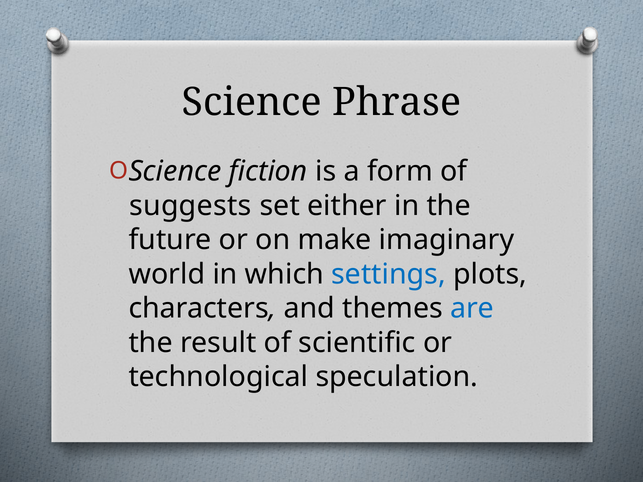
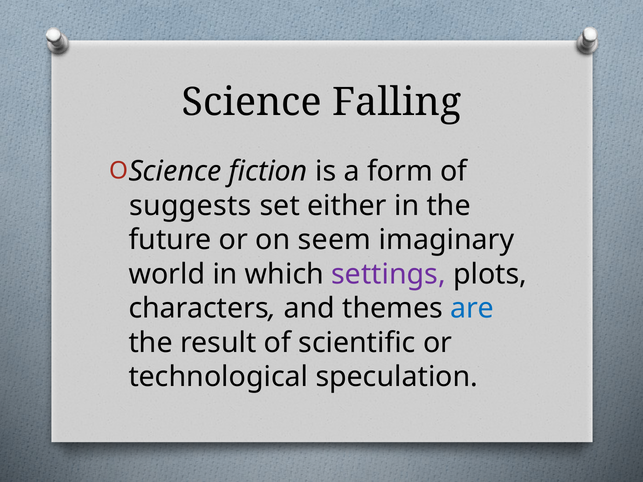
Phrase: Phrase -> Falling
make: make -> seem
settings colour: blue -> purple
